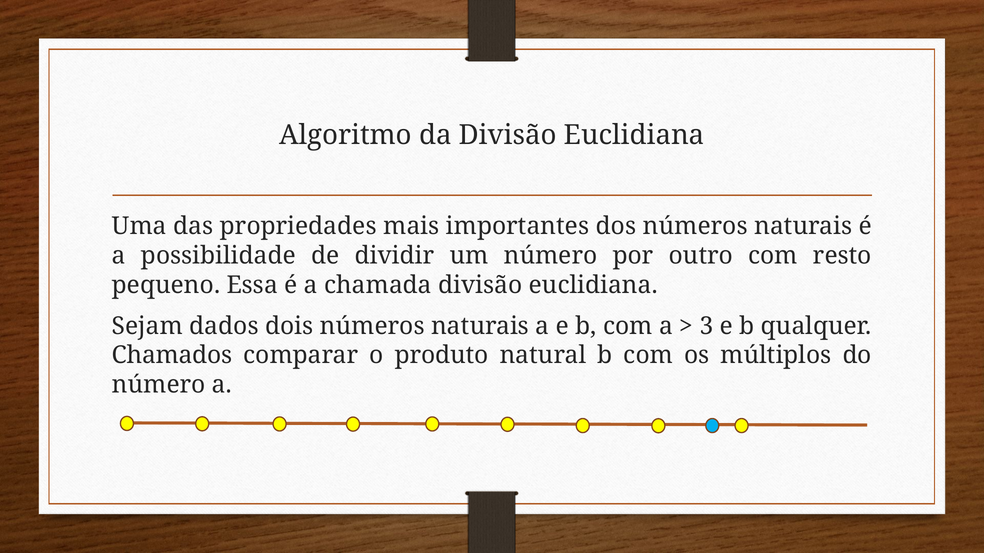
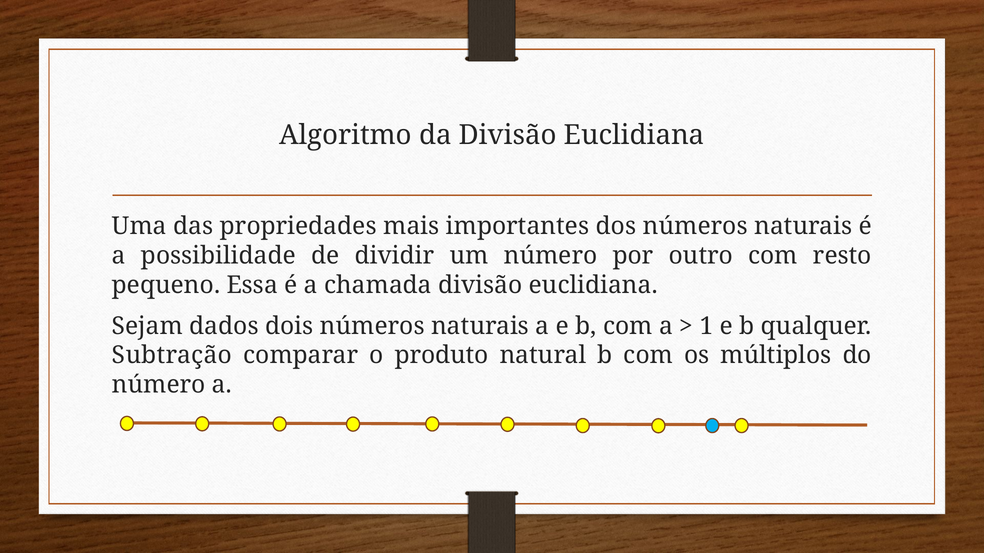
3: 3 -> 1
Chamados: Chamados -> Subtração
